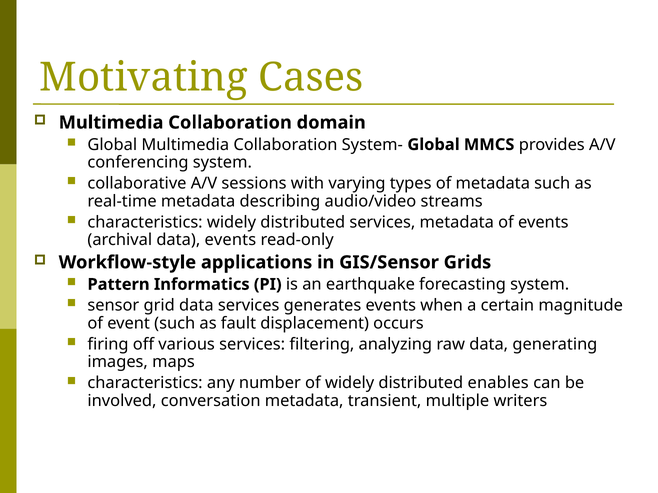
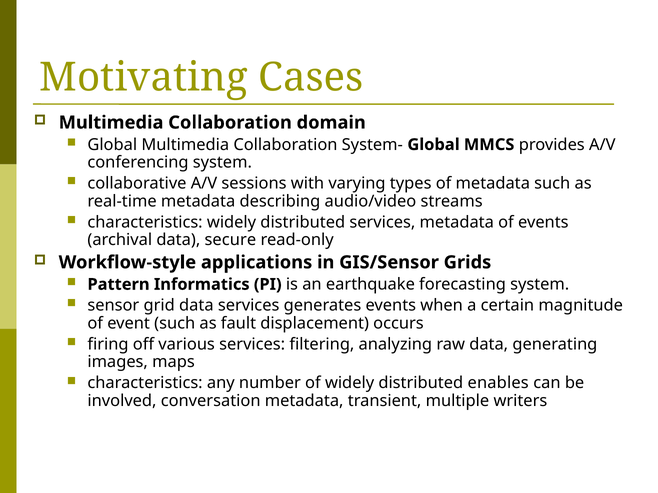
data events: events -> secure
